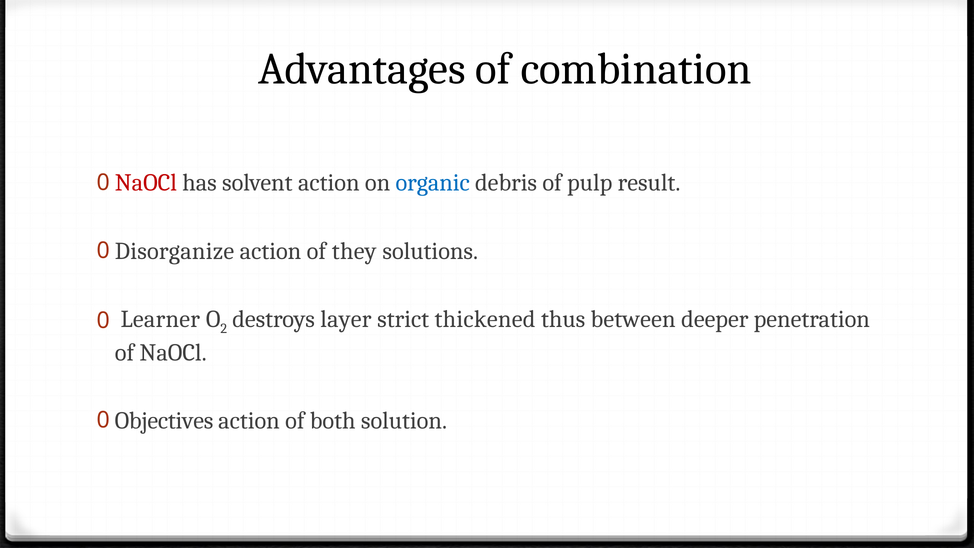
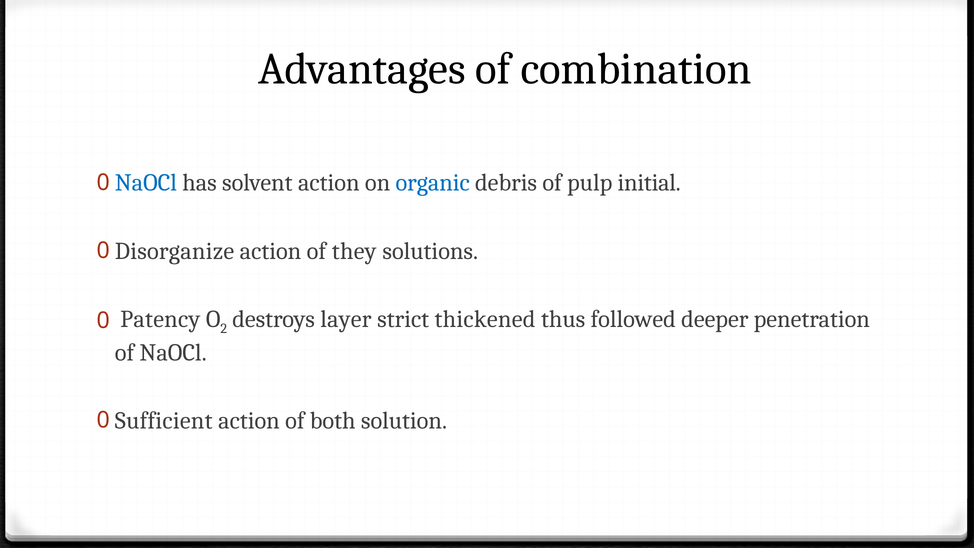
NaOCl at (146, 183) colour: red -> blue
result: result -> initial
Learner: Learner -> Patency
between: between -> followed
Objectives: Objectives -> Sufficient
